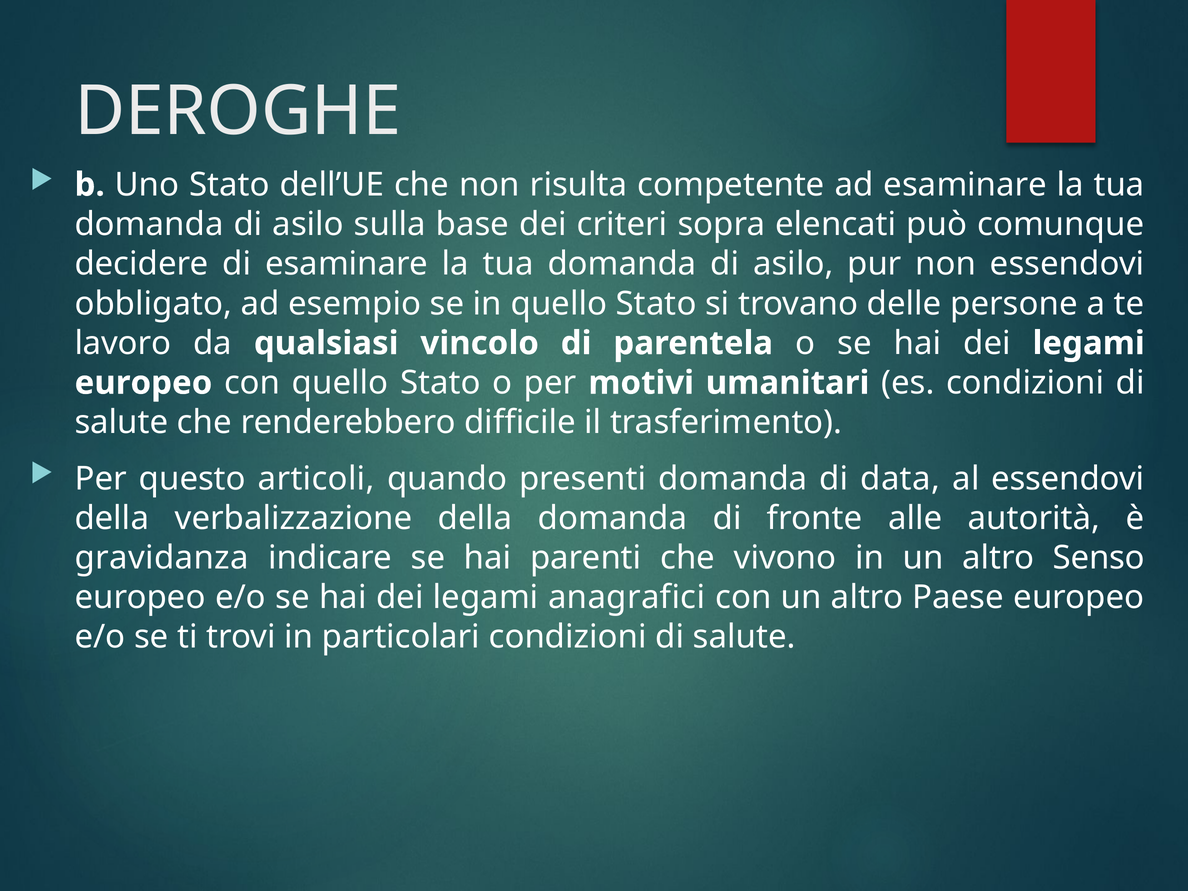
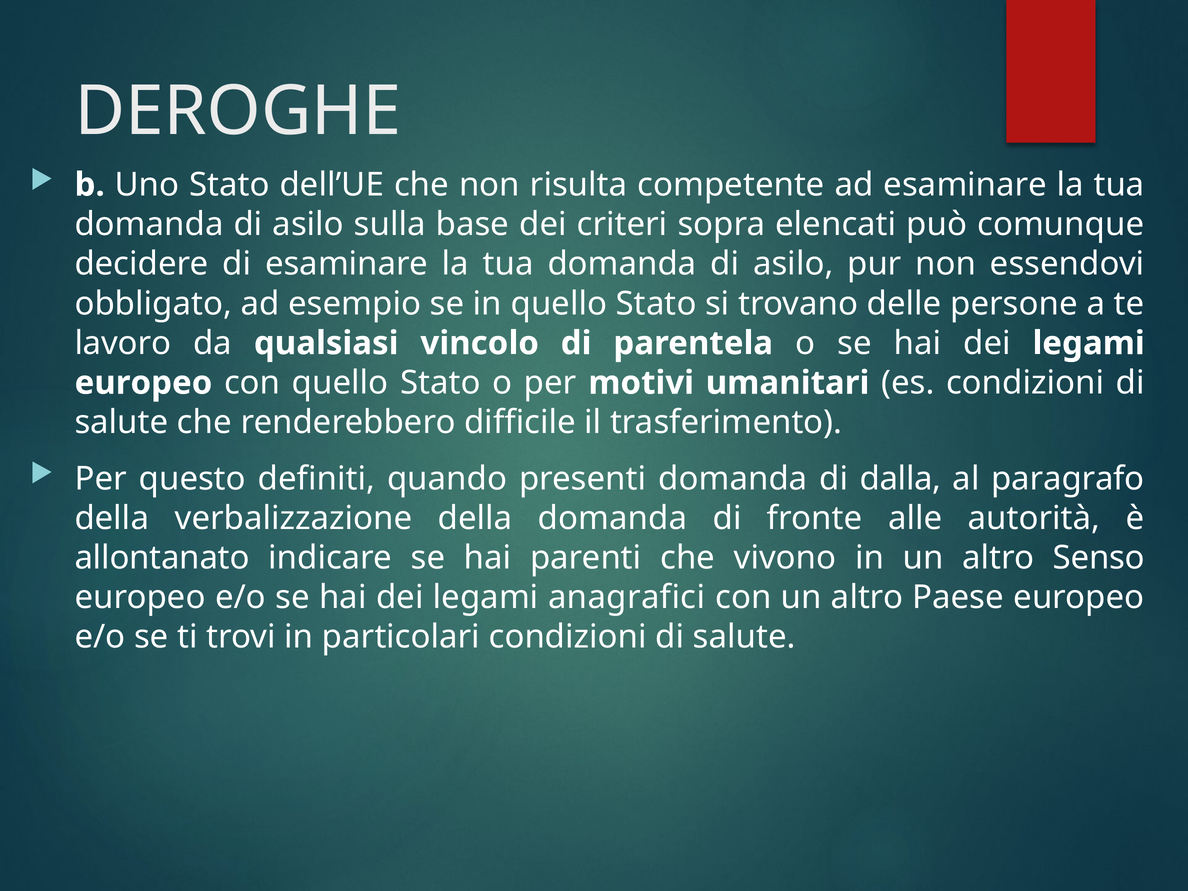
articoli: articoli -> definiti
data: data -> dalla
al essendovi: essendovi -> paragrafo
gravidanza: gravidanza -> allontanato
